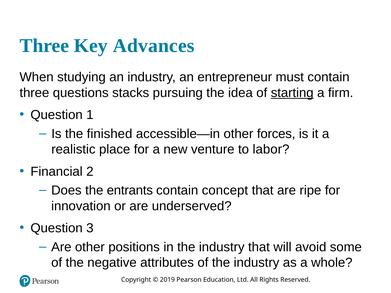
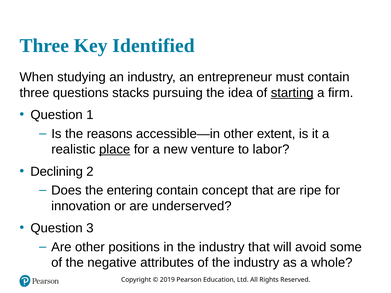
Advances: Advances -> Identified
finished: finished -> reasons
forces: forces -> extent
place underline: none -> present
Financial: Financial -> Declining
entrants: entrants -> entering
